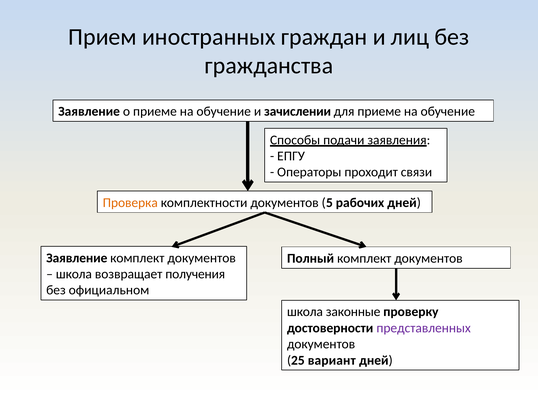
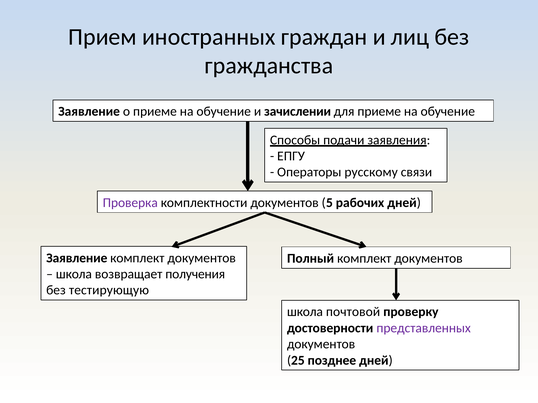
проходит: проходит -> русскому
Проверка colour: orange -> purple
официальном: официальном -> тестирующую
законные: законные -> почтовой
вариант: вариант -> позднее
